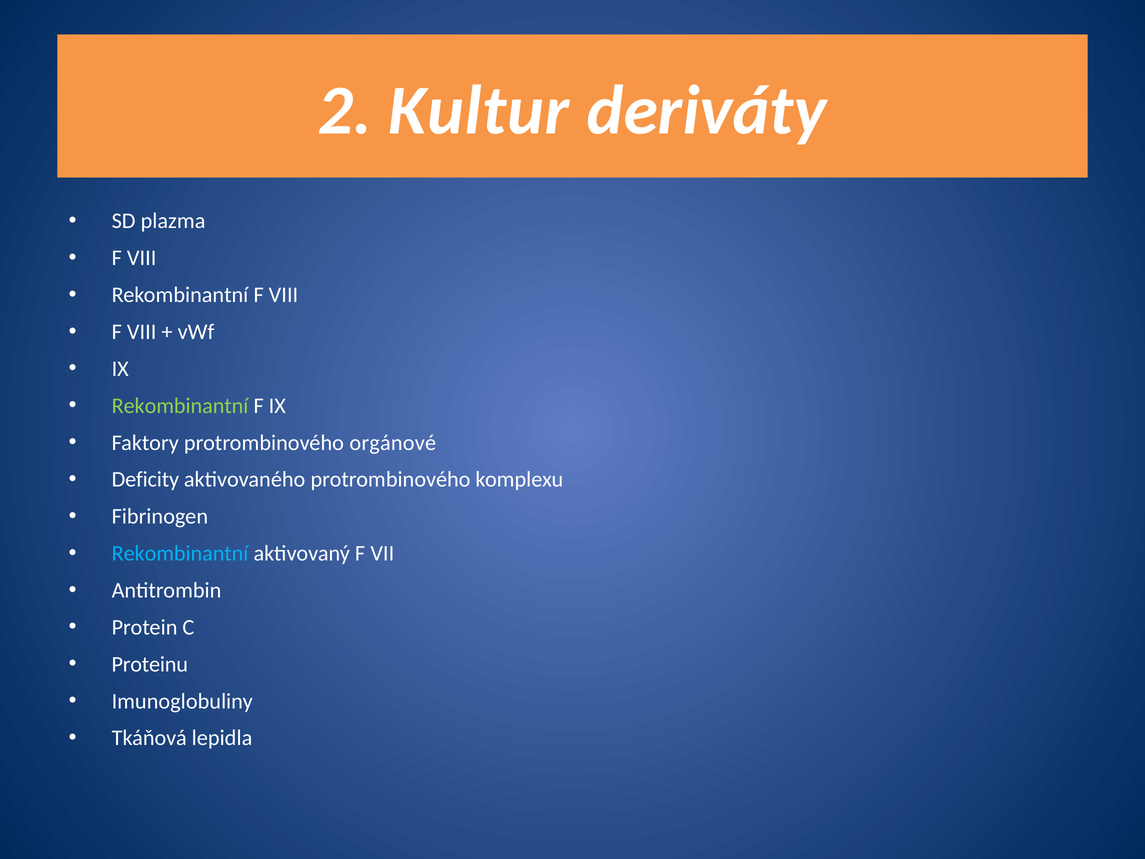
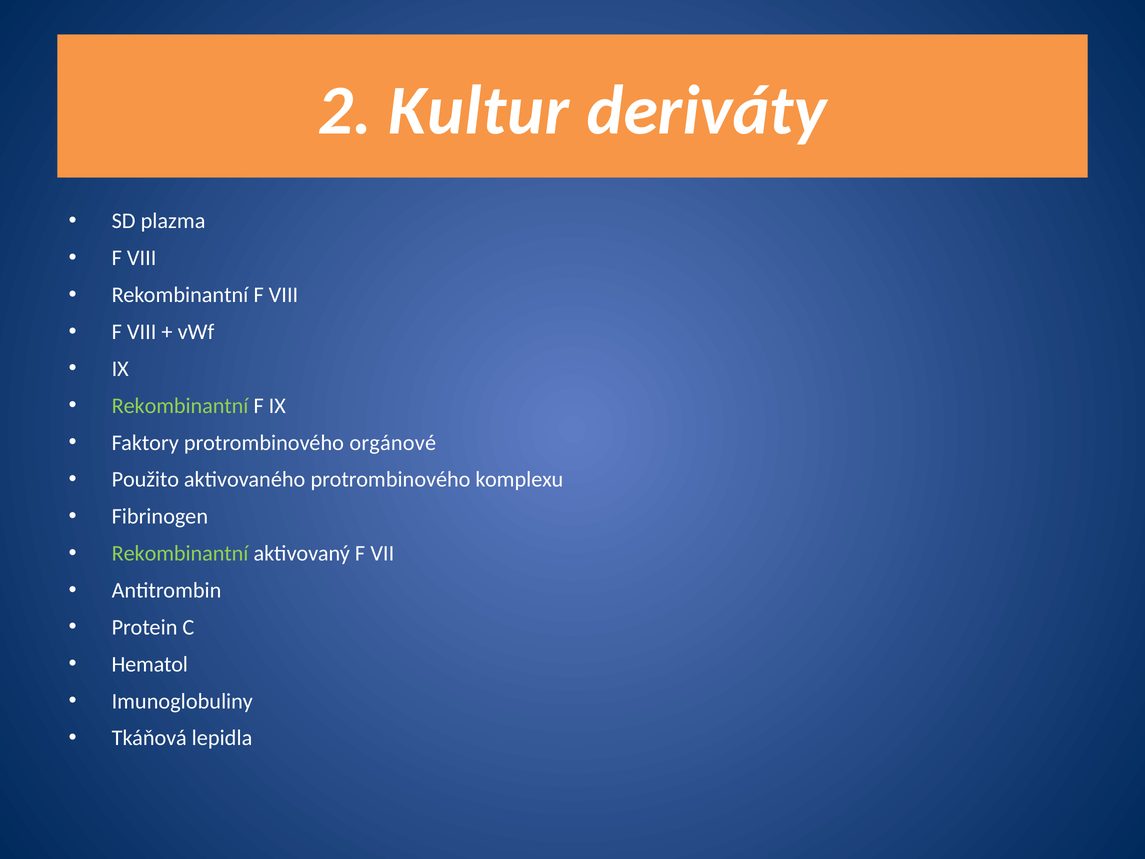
Deficity: Deficity -> Použito
Rekombinantní at (180, 553) colour: light blue -> light green
Proteinu: Proteinu -> Hematol
